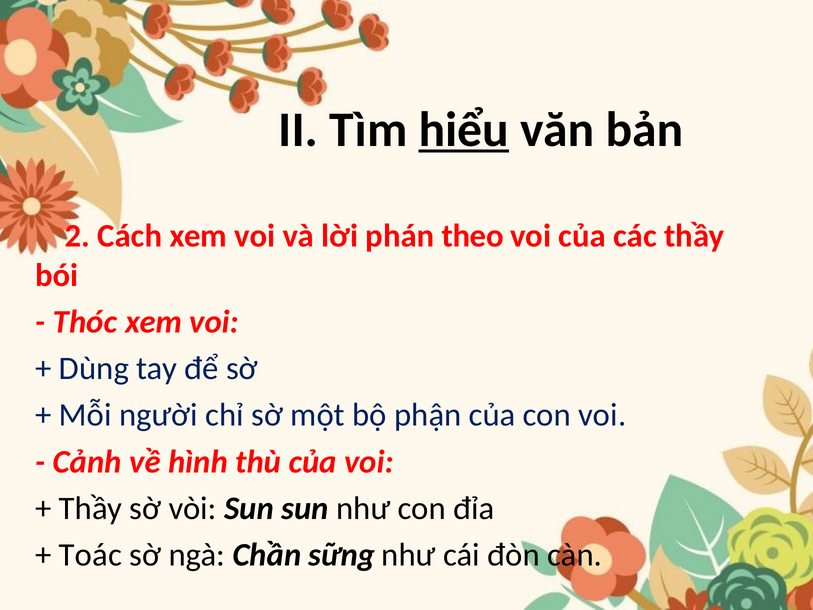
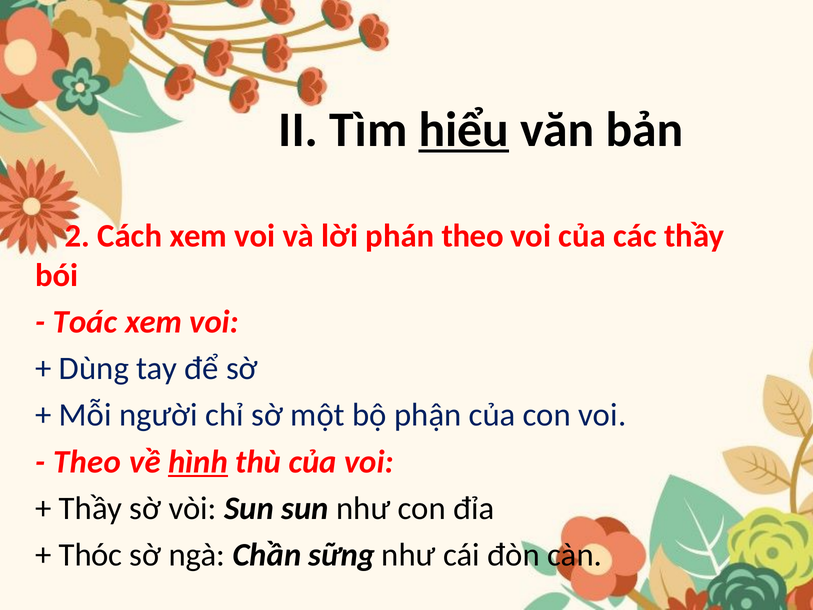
Thóc: Thóc -> Toác
Cảnh at (87, 462): Cảnh -> Theo
hình underline: none -> present
Toác: Toác -> Thóc
